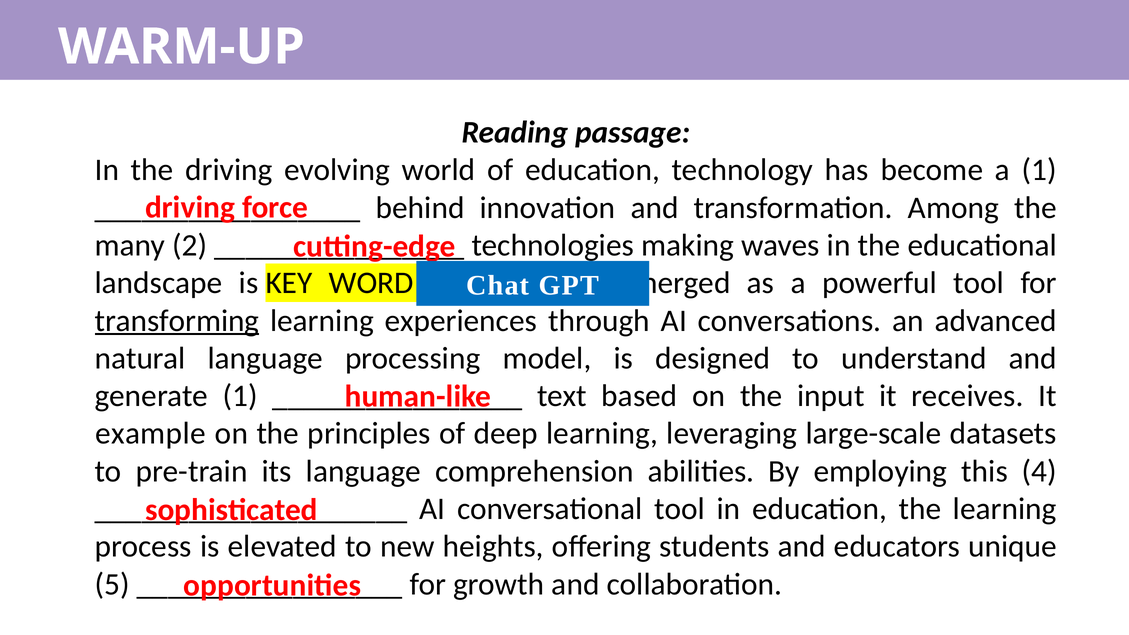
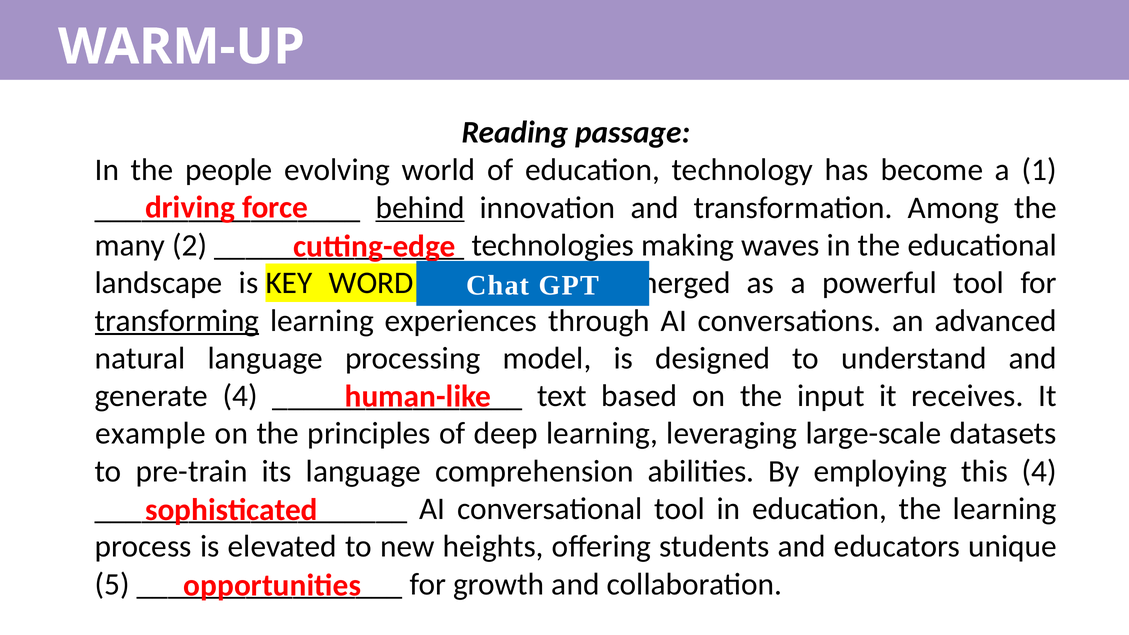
the driving: driving -> people
behind underline: none -> present
generate 1: 1 -> 4
